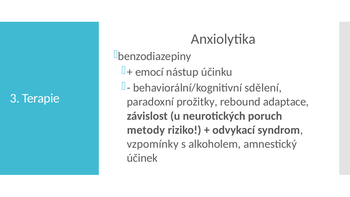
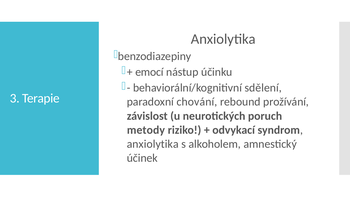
prožitky: prožitky -> chování
adaptace: adaptace -> prožívání
vzpomínky at (153, 144): vzpomínky -> anxiolytika
